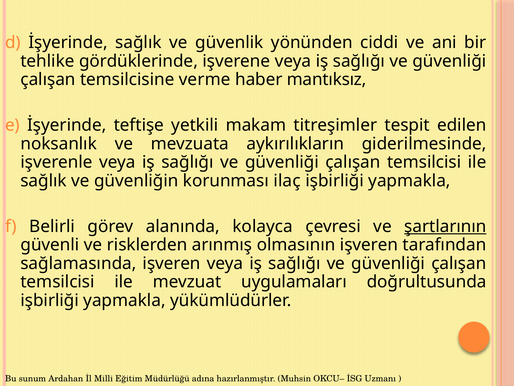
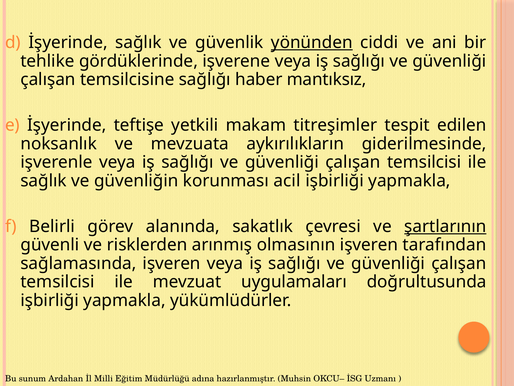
yönünden underline: none -> present
temsilcisine verme: verme -> sağlığı
ilaç: ilaç -> acil
kolayca: kolayca -> sakatlık
